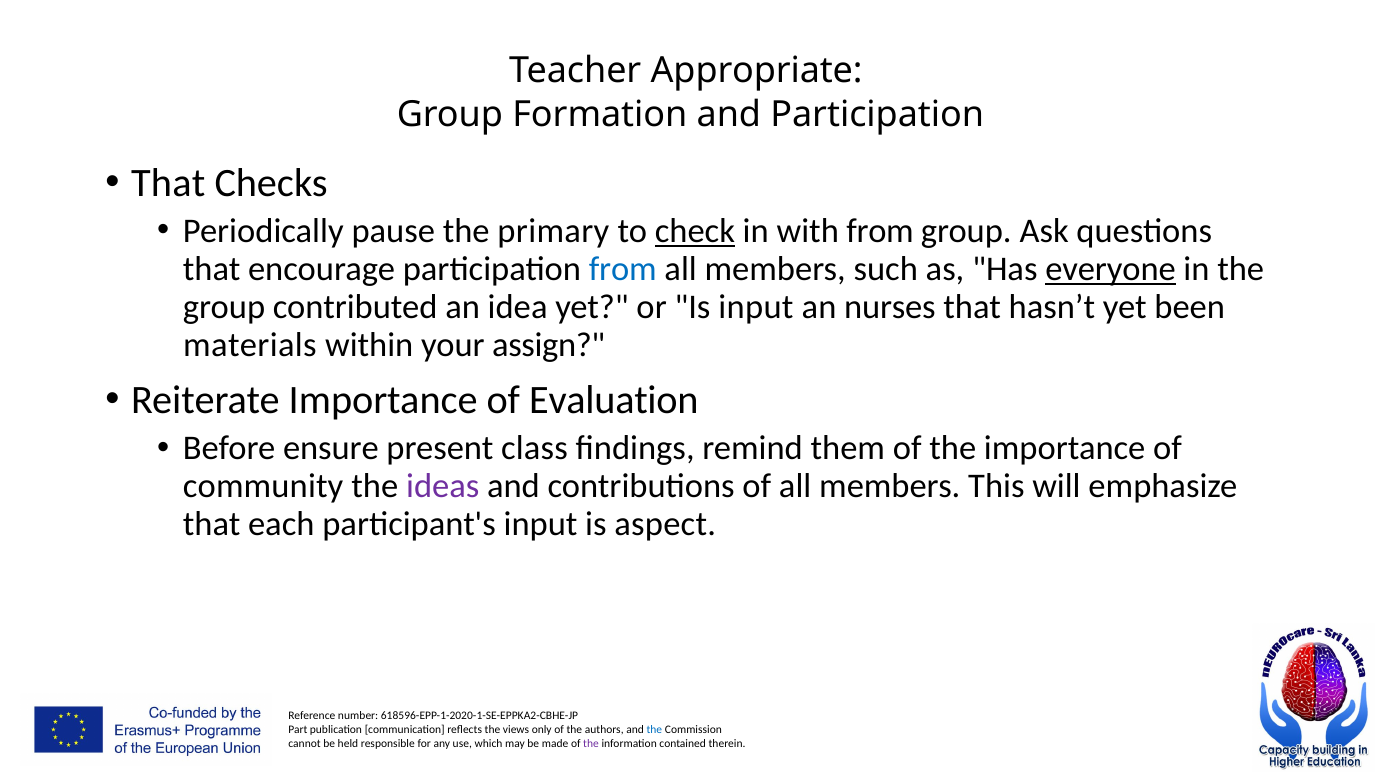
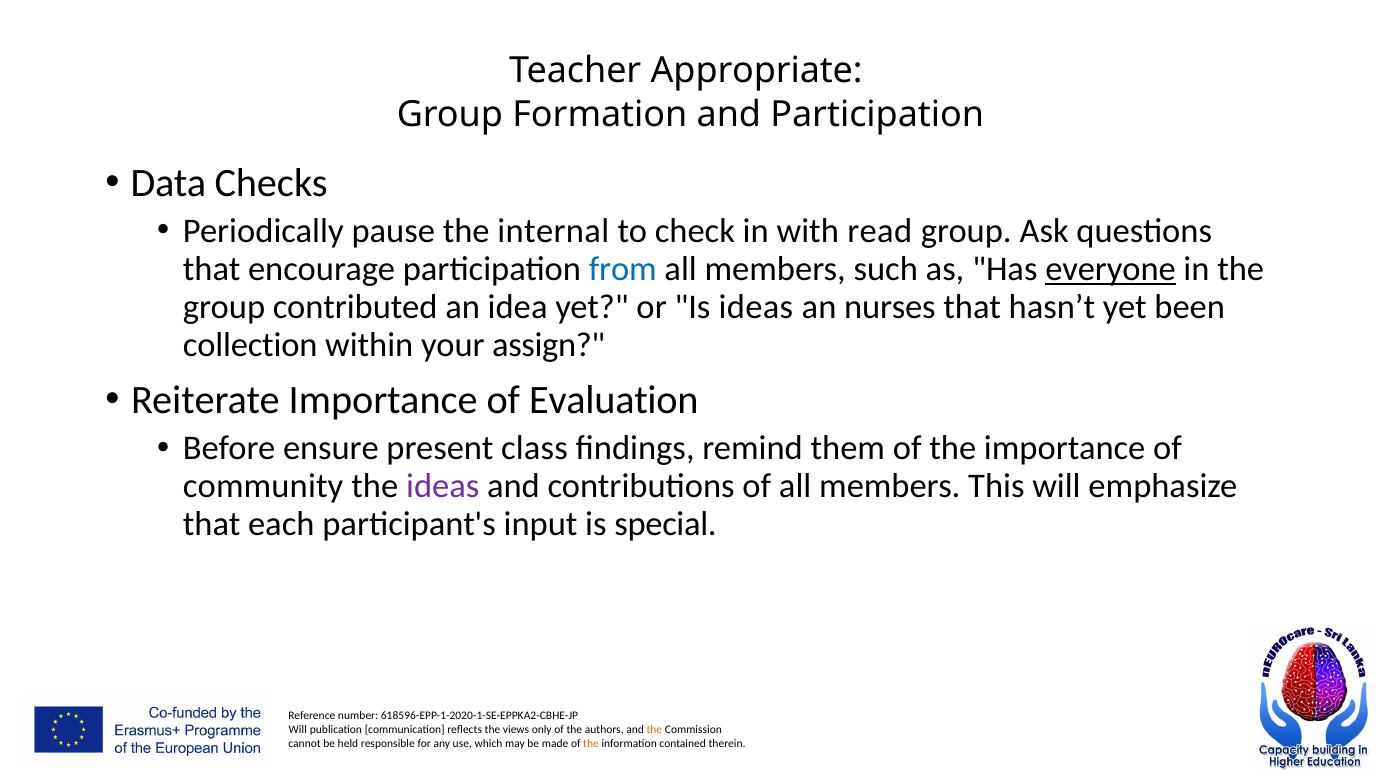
That at (168, 183): That -> Data
primary: primary -> internal
check underline: present -> none
with from: from -> read
Is input: input -> ideas
materials: materials -> collection
aspect: aspect -> special
Part at (298, 729): Part -> Will
the at (654, 729) colour: blue -> orange
the at (591, 743) colour: purple -> orange
